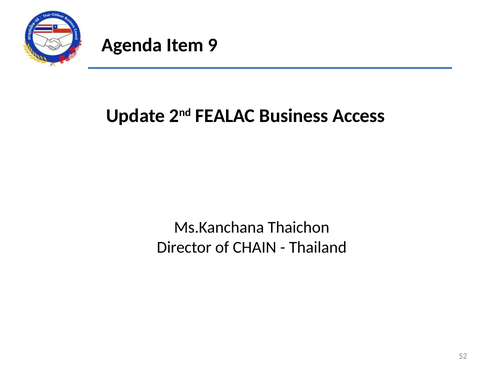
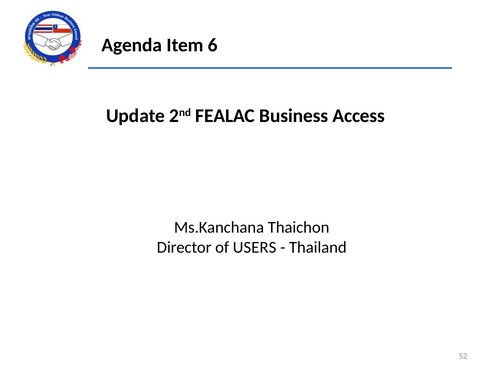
9: 9 -> 6
CHAIN: CHAIN -> USERS
